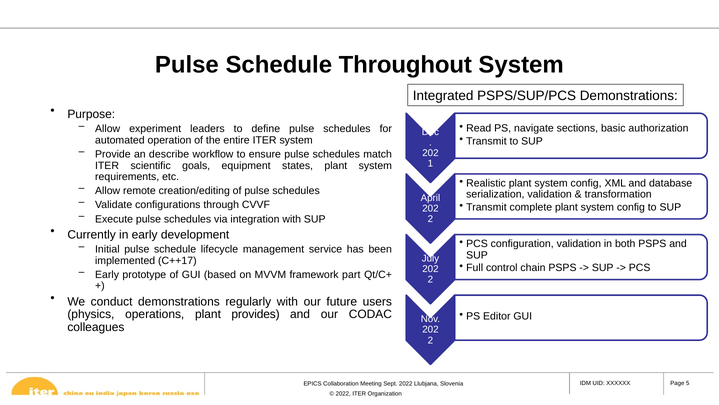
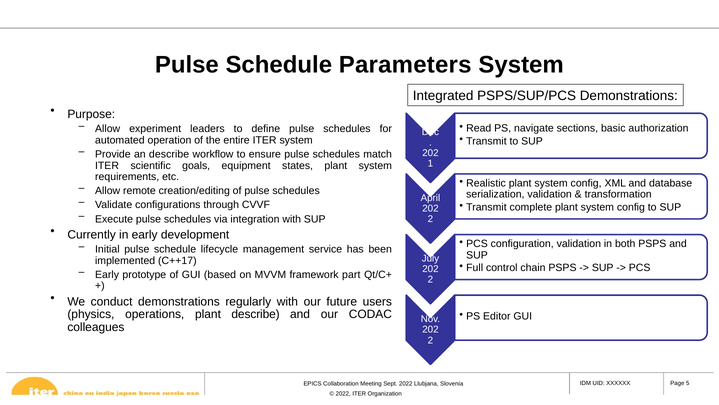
Throughout: Throughout -> Parameters
plant provides: provides -> describe
